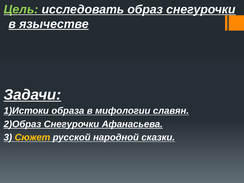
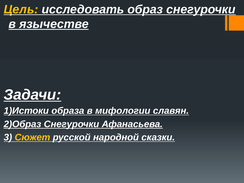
Цель colour: light green -> yellow
